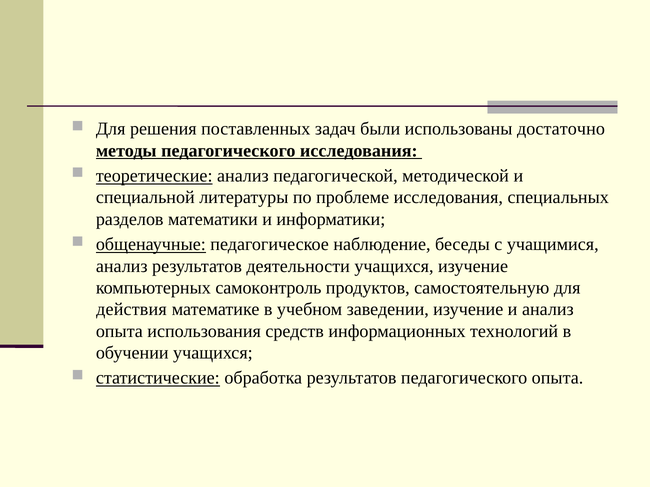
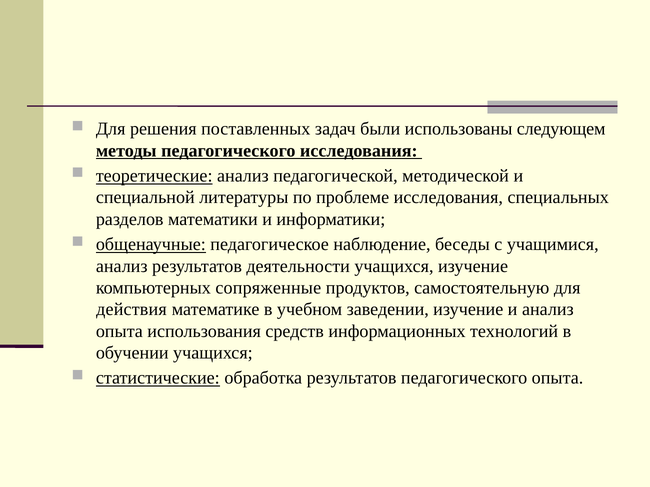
достаточно: достаточно -> следующем
самоконтроль: самоконтроль -> сопряженные
